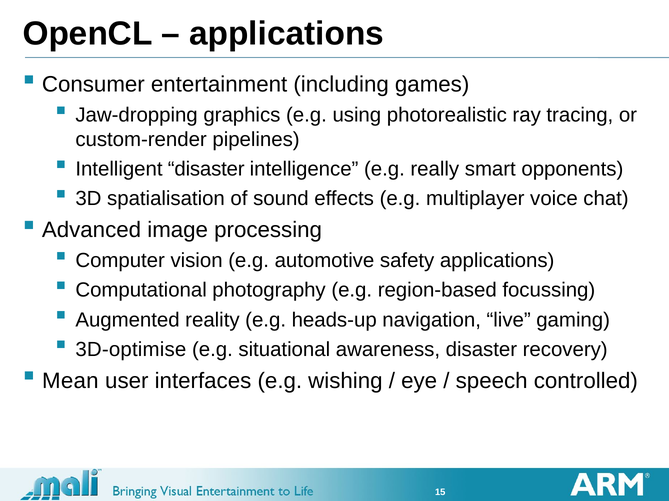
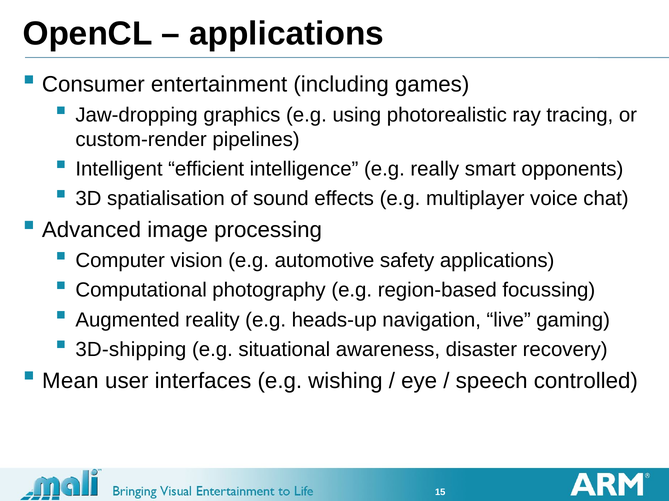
Intelligent disaster: disaster -> efficient
3D-optimise: 3D-optimise -> 3D-shipping
